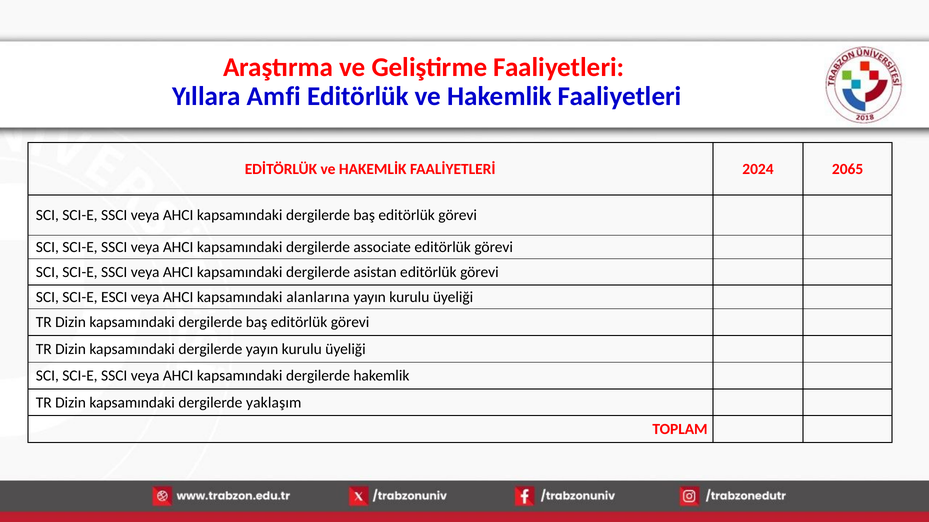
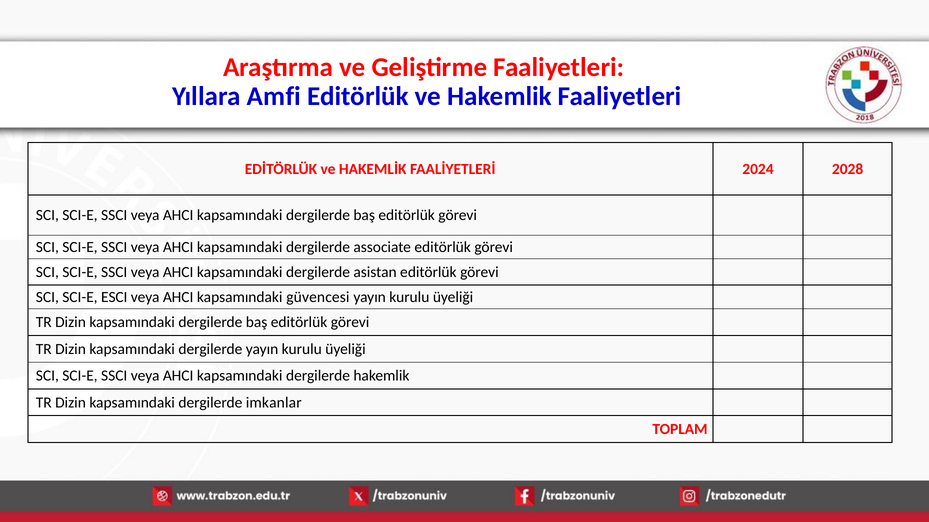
2065: 2065 -> 2028
alanlarına: alanlarına -> güvencesi
yaklaşım: yaklaşım -> imkanlar
